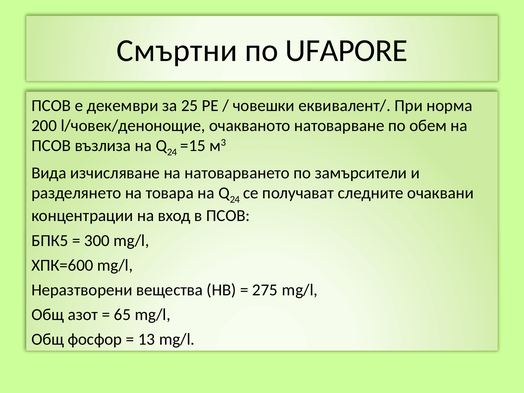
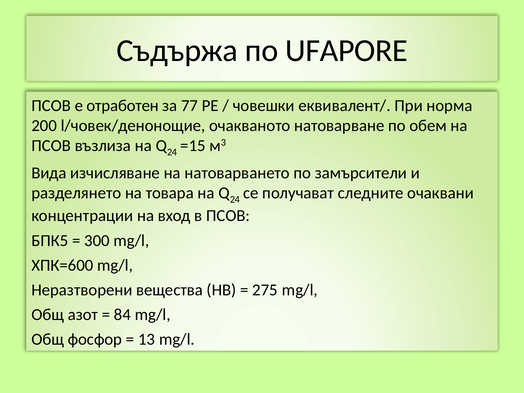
Смъртни: Смъртни -> Съдържа
декември: декември -> отработен
25: 25 -> 77
65: 65 -> 84
